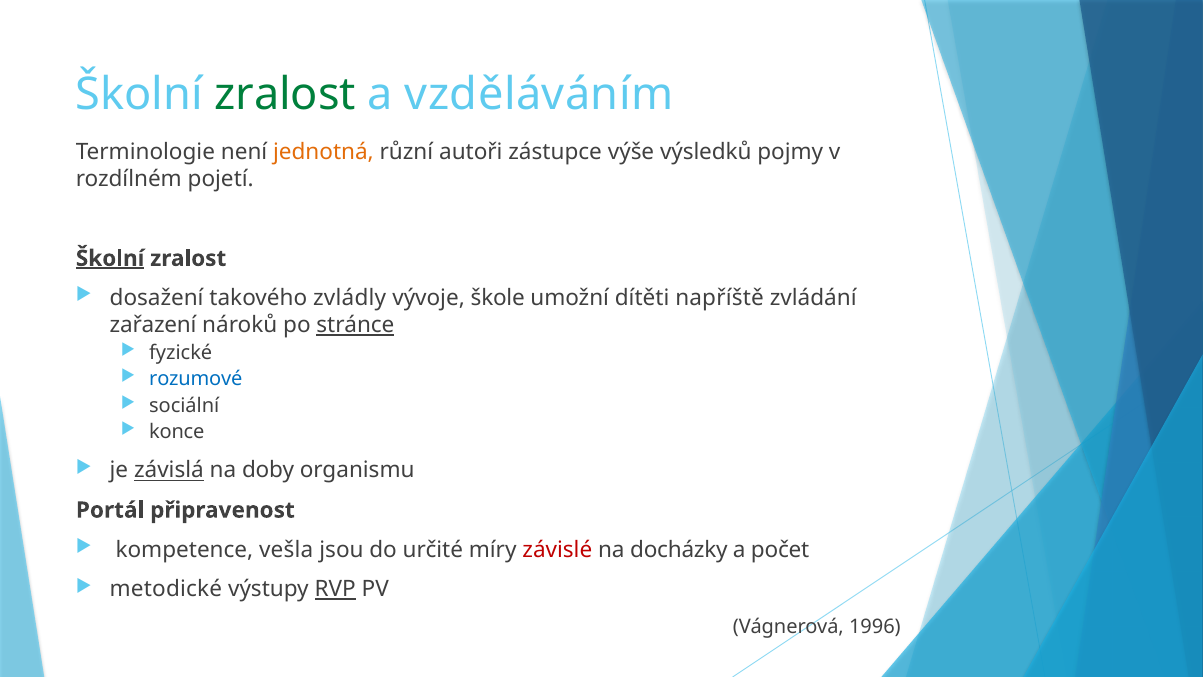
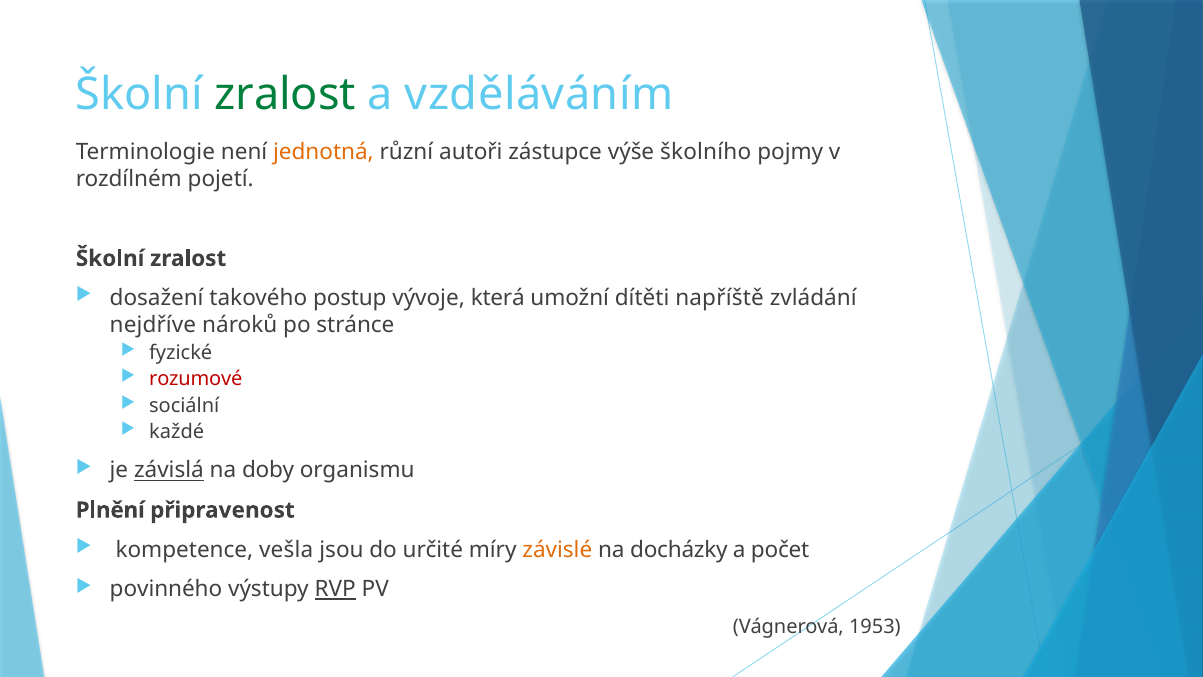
výsledků: výsledků -> školního
Školní at (110, 258) underline: present -> none
zvládly: zvládly -> postup
škole: škole -> která
zařazení: zařazení -> nejdříve
stránce underline: present -> none
rozumové colour: blue -> red
konce: konce -> každé
Portál: Portál -> Plnění
závislé colour: red -> orange
metodické: metodické -> povinného
1996: 1996 -> 1953
